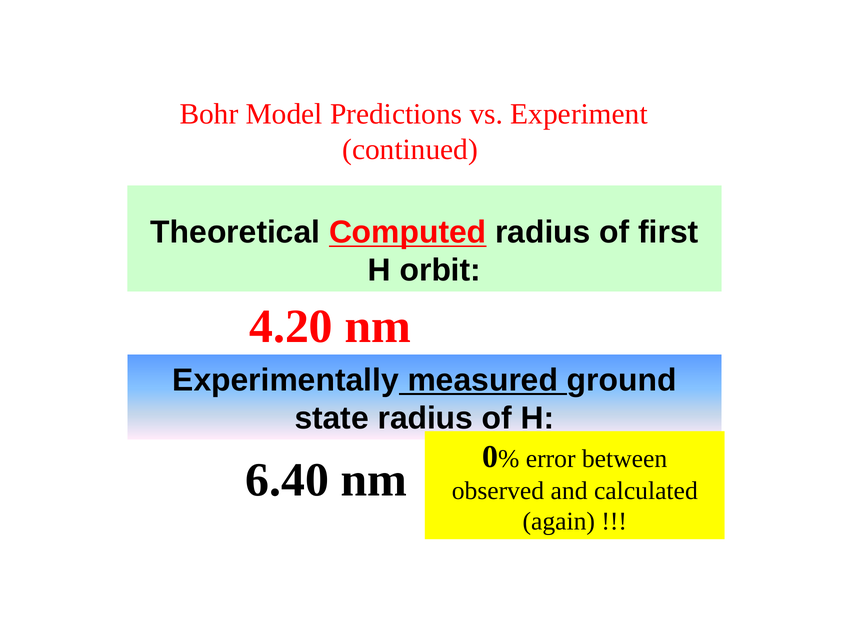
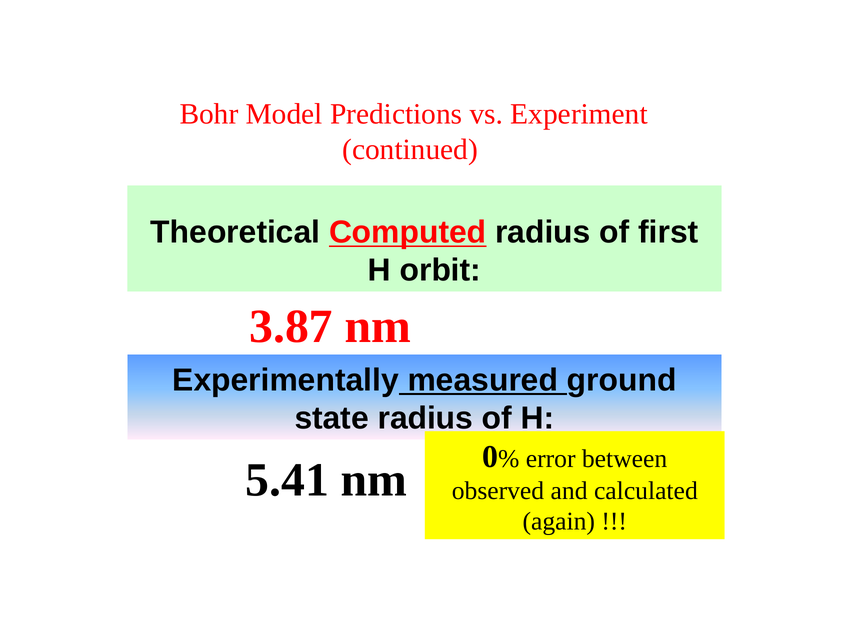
4.20: 4.20 -> 3.87
6.40: 6.40 -> 5.41
